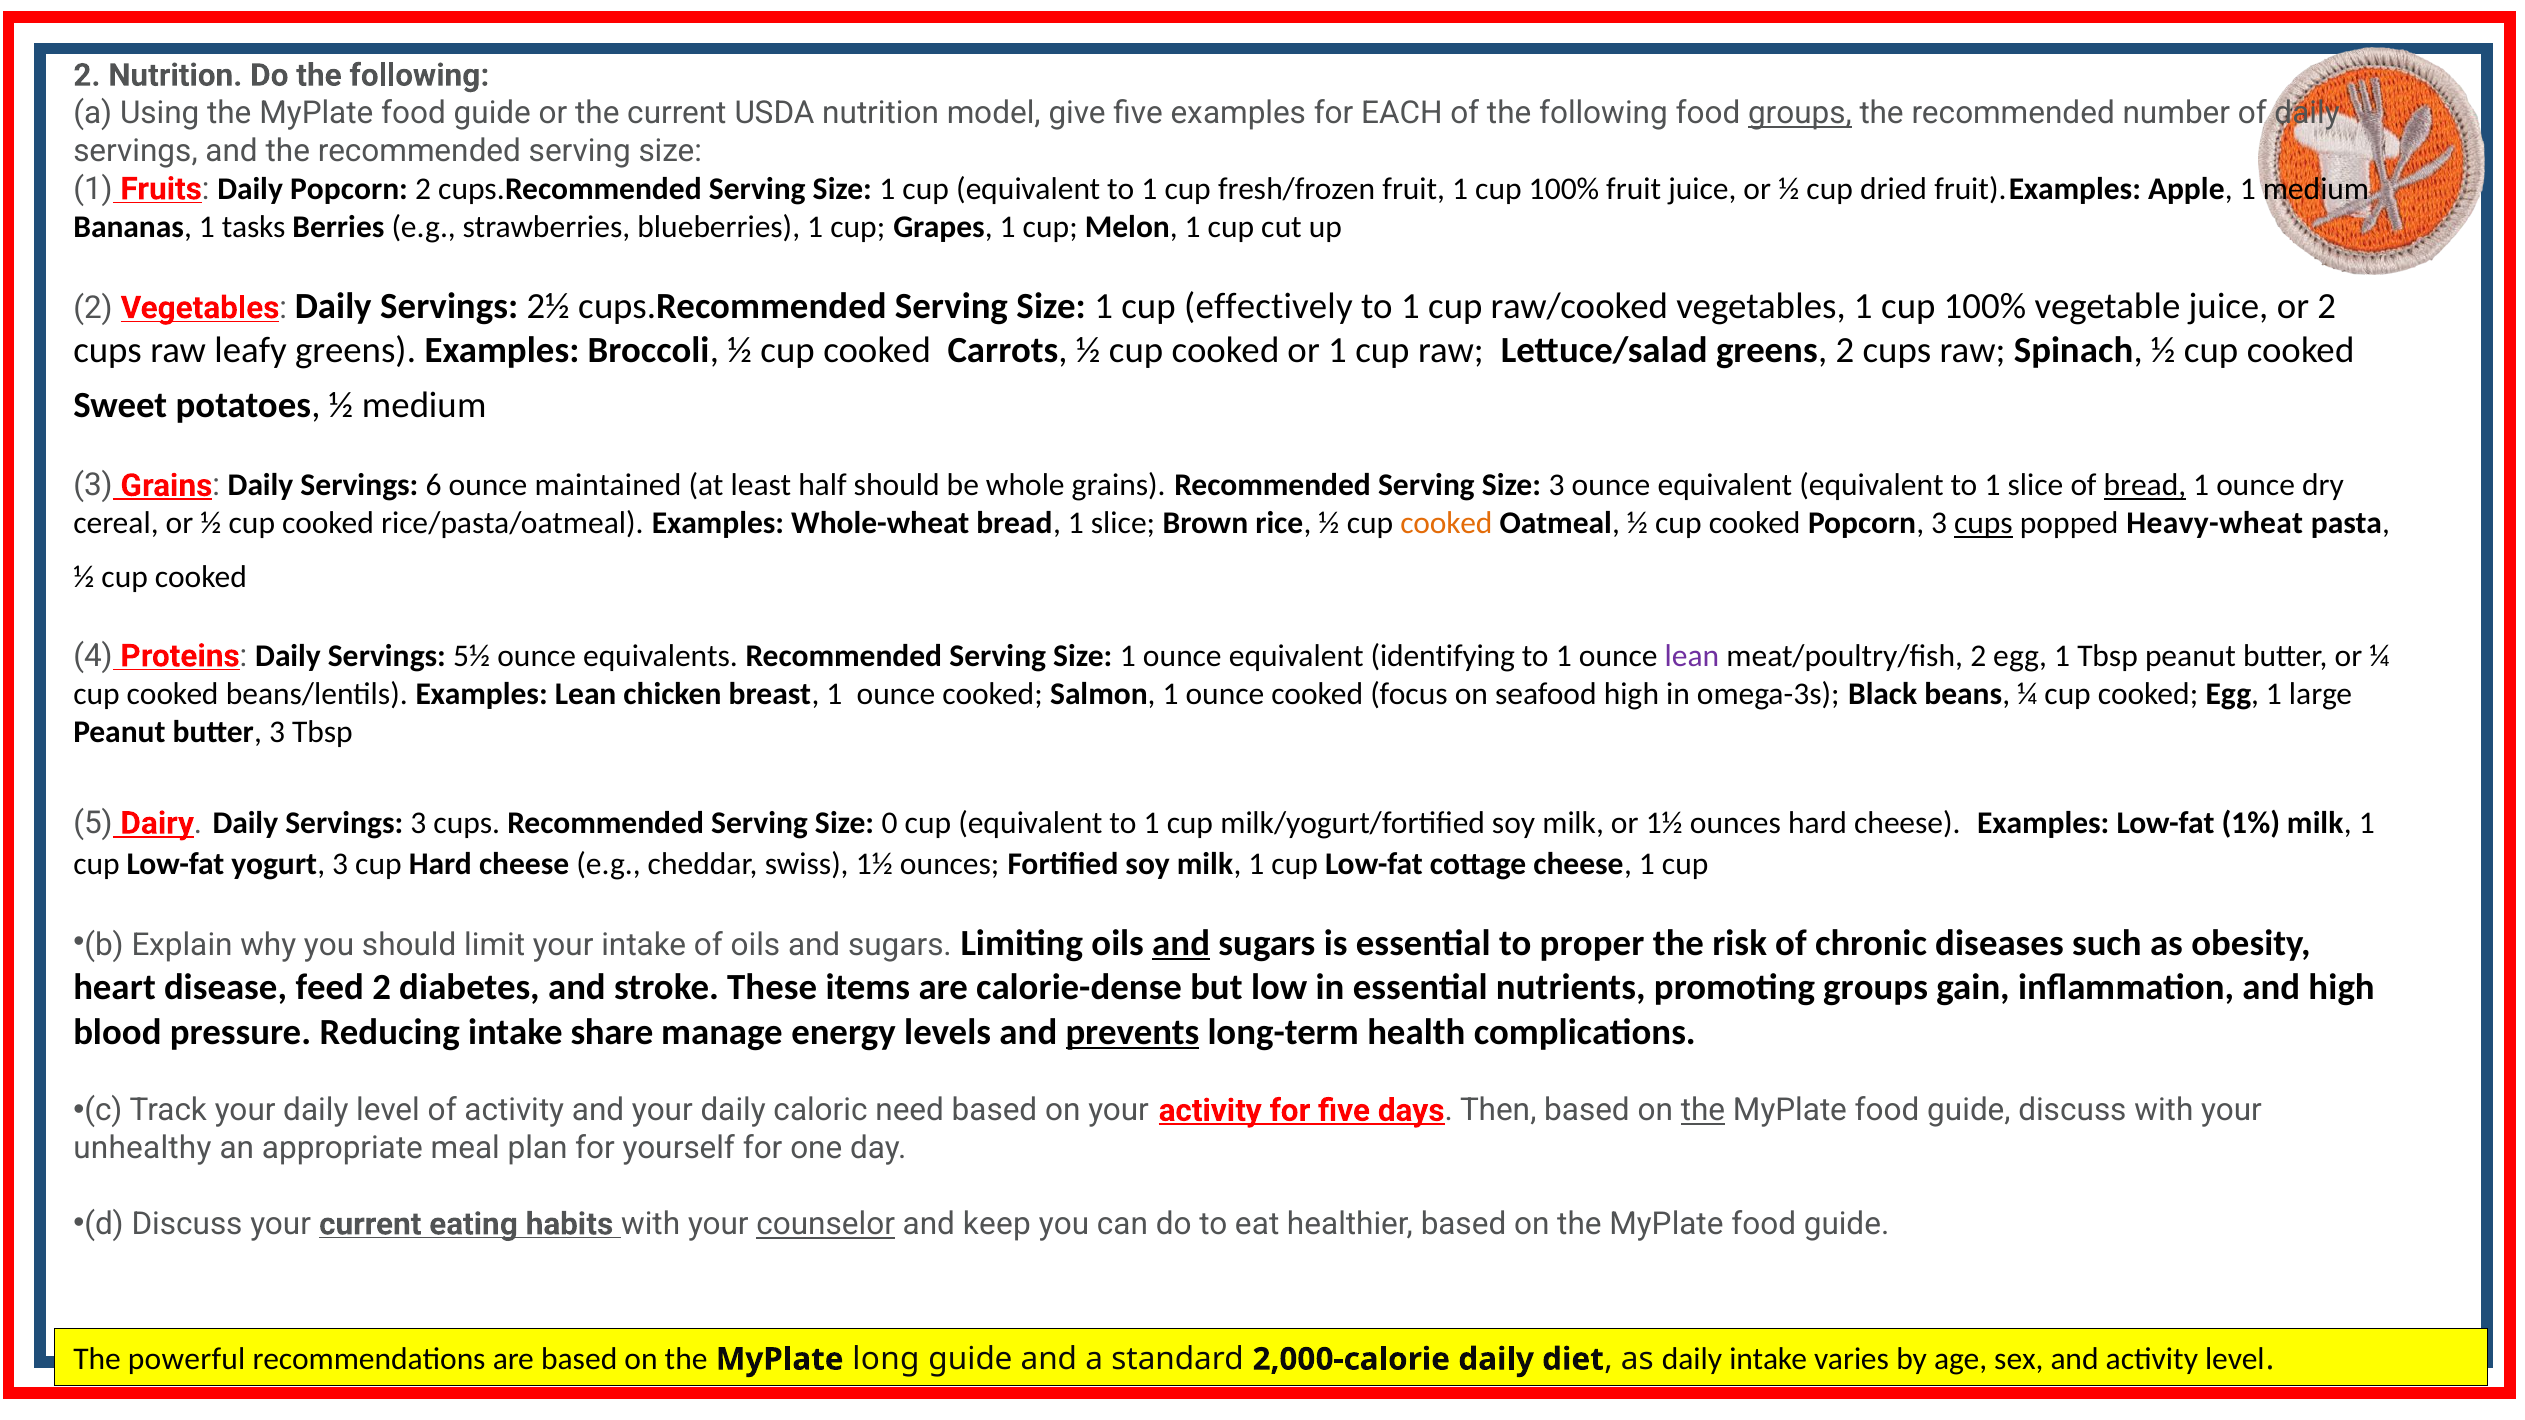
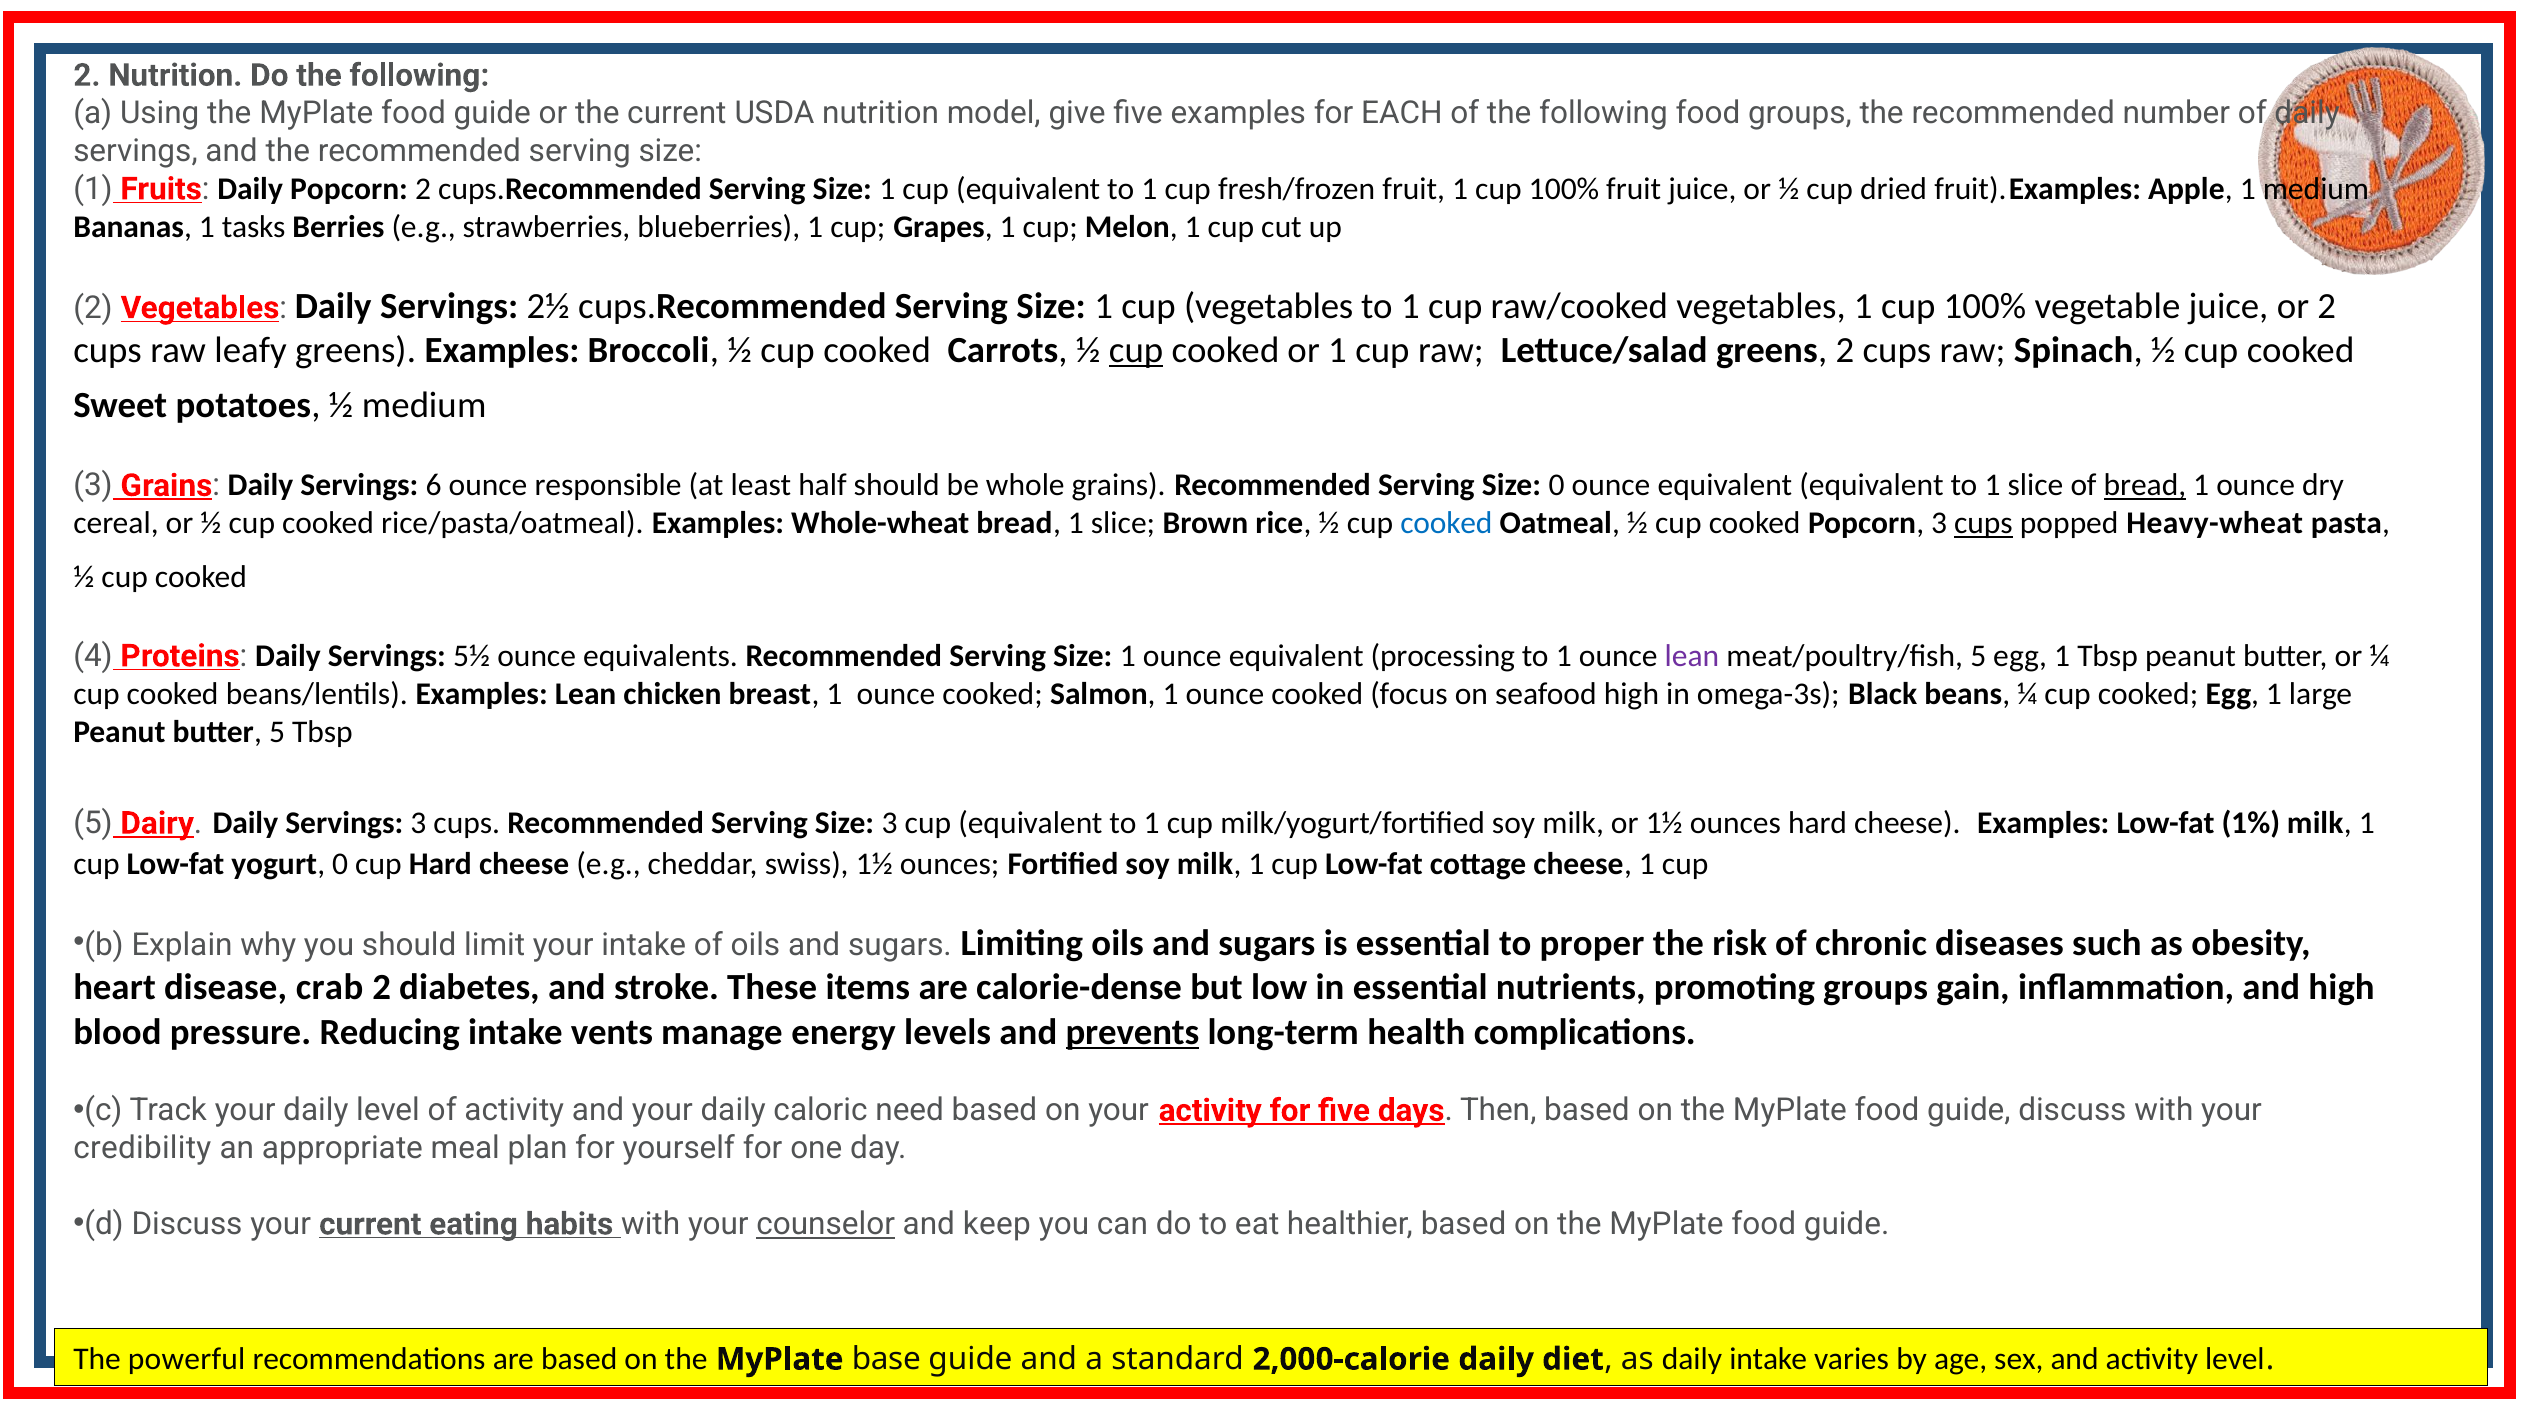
groups at (1800, 113) underline: present -> none
cup effectively: effectively -> vegetables
cup at (1136, 350) underline: none -> present
maintained: maintained -> responsible
Size 3: 3 -> 0
cooked at (1446, 524) colour: orange -> blue
identifying: identifying -> processing
meat/poultry/fish 2: 2 -> 5
butter 3: 3 -> 5
Size 0: 0 -> 3
yogurt 3: 3 -> 0
and at (1181, 944) underline: present -> none
feed: feed -> crab
share: share -> vents
the at (1703, 1111) underline: present -> none
unhealthy: unhealthy -> credibility
long: long -> base
